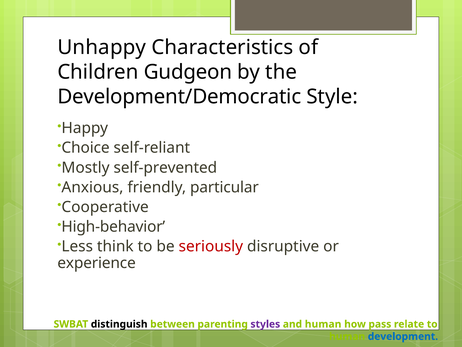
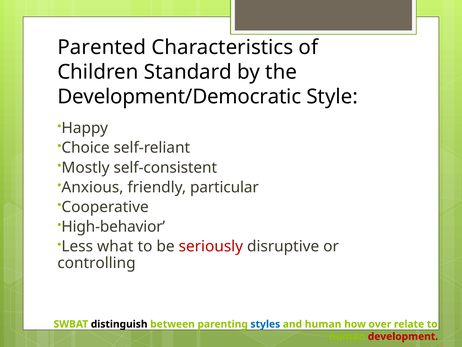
Unhappy: Unhappy -> Parented
Gudgeon: Gudgeon -> Standard
self-prevented: self-prevented -> self-consistent
think: think -> what
experience: experience -> controlling
styles colour: purple -> blue
pass: pass -> over
development colour: blue -> red
